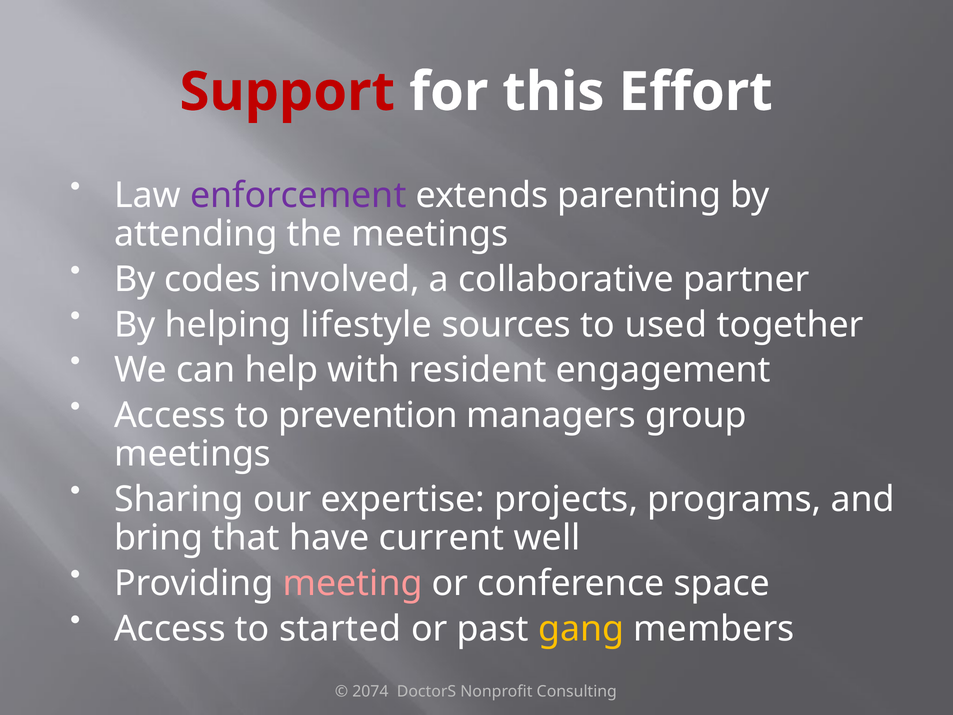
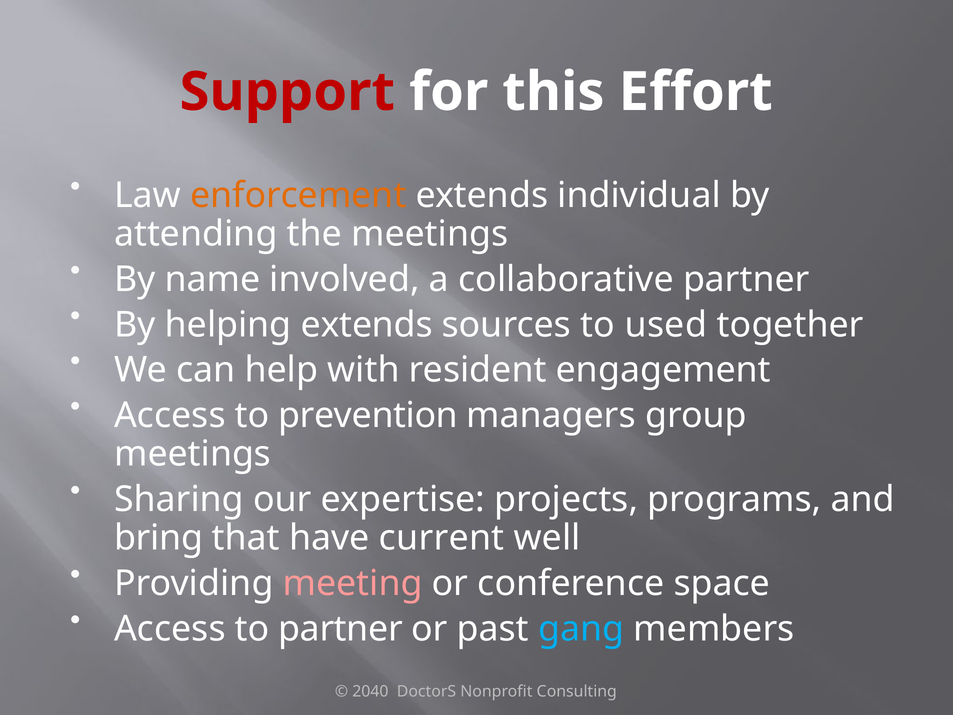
enforcement colour: purple -> orange
parenting: parenting -> individual
codes: codes -> name
helping lifestyle: lifestyle -> extends
to started: started -> partner
gang colour: yellow -> light blue
2074: 2074 -> 2040
